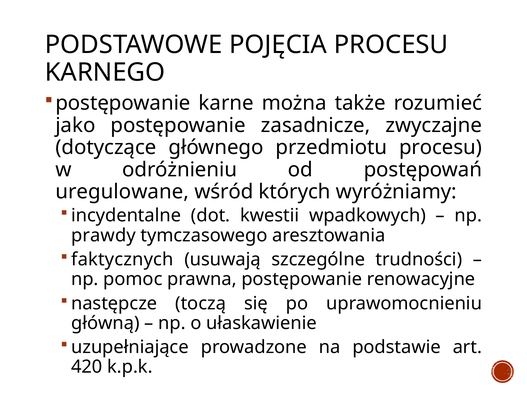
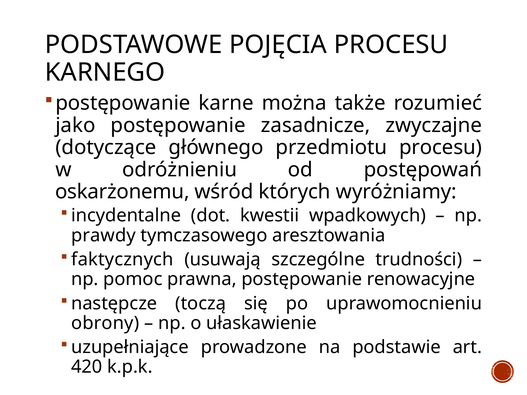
uregulowane: uregulowane -> oskarżonemu
główną: główną -> obrony
